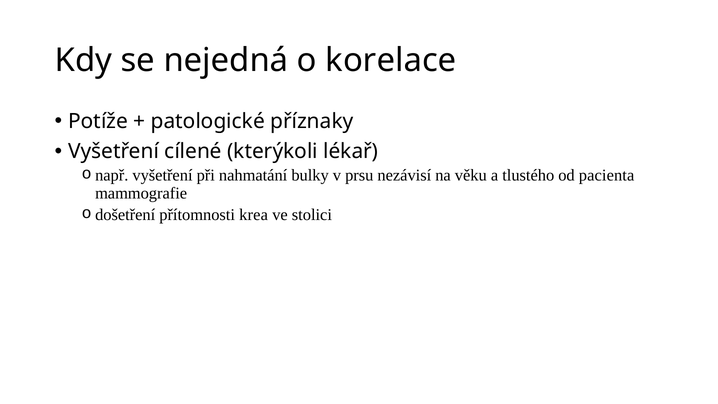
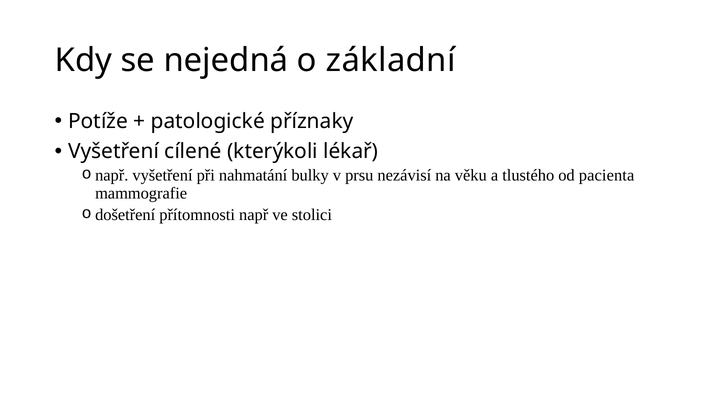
korelace: korelace -> základní
krea: krea -> např
